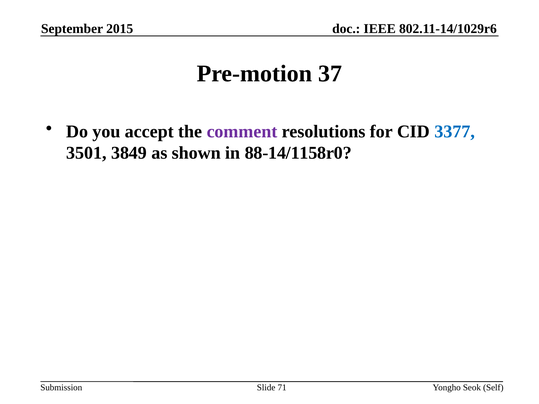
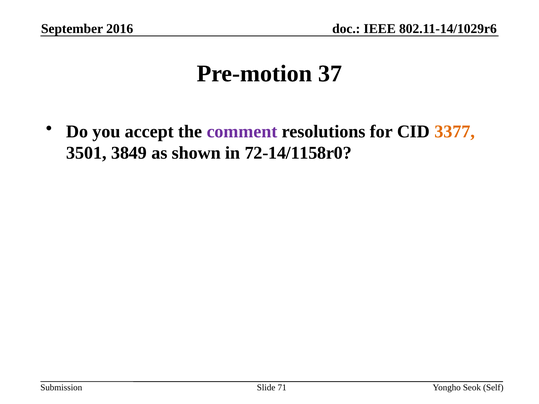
2015: 2015 -> 2016
3377 colour: blue -> orange
88-14/1158r0: 88-14/1158r0 -> 72-14/1158r0
